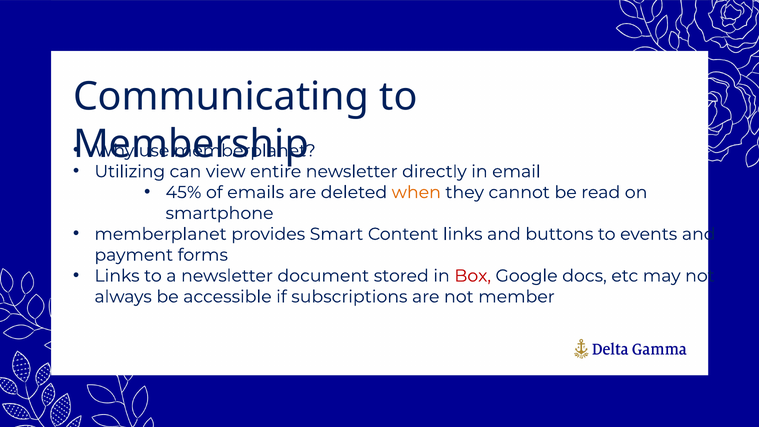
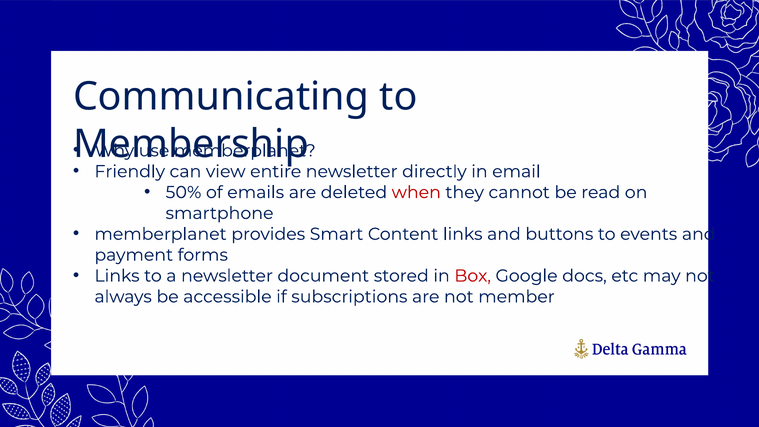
Utilizing: Utilizing -> Friendly
45%: 45% -> 50%
when colour: orange -> red
